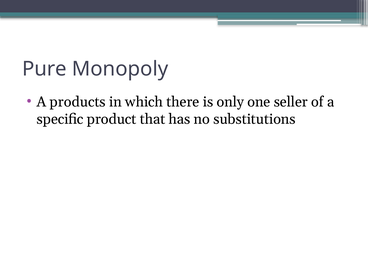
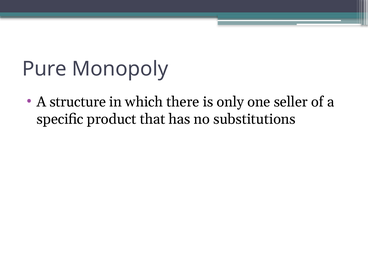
products: products -> structure
